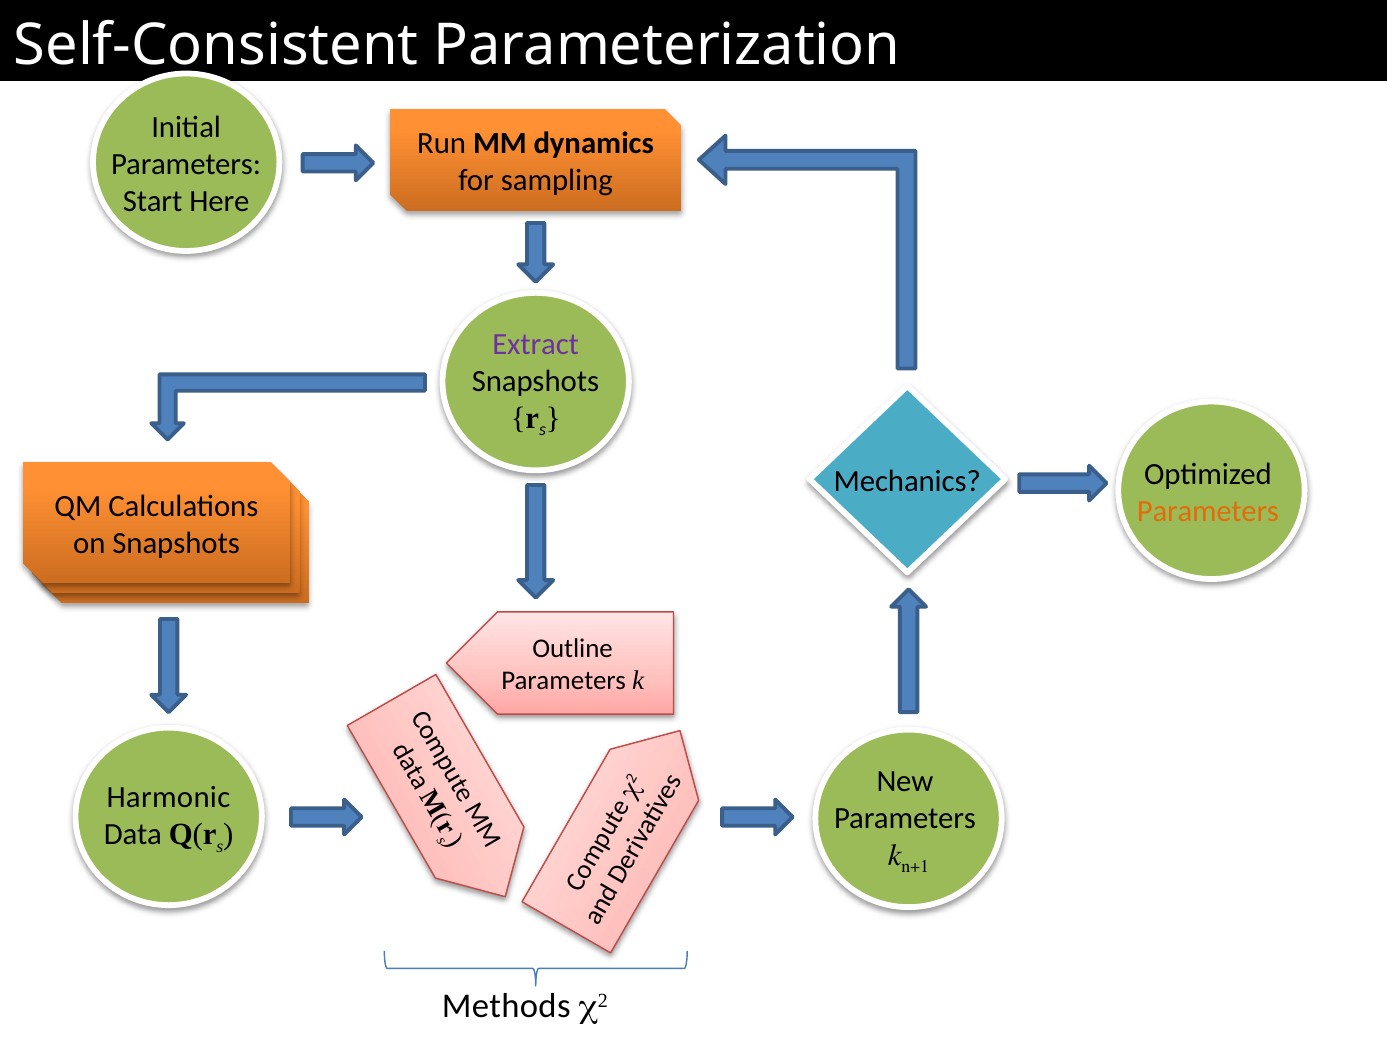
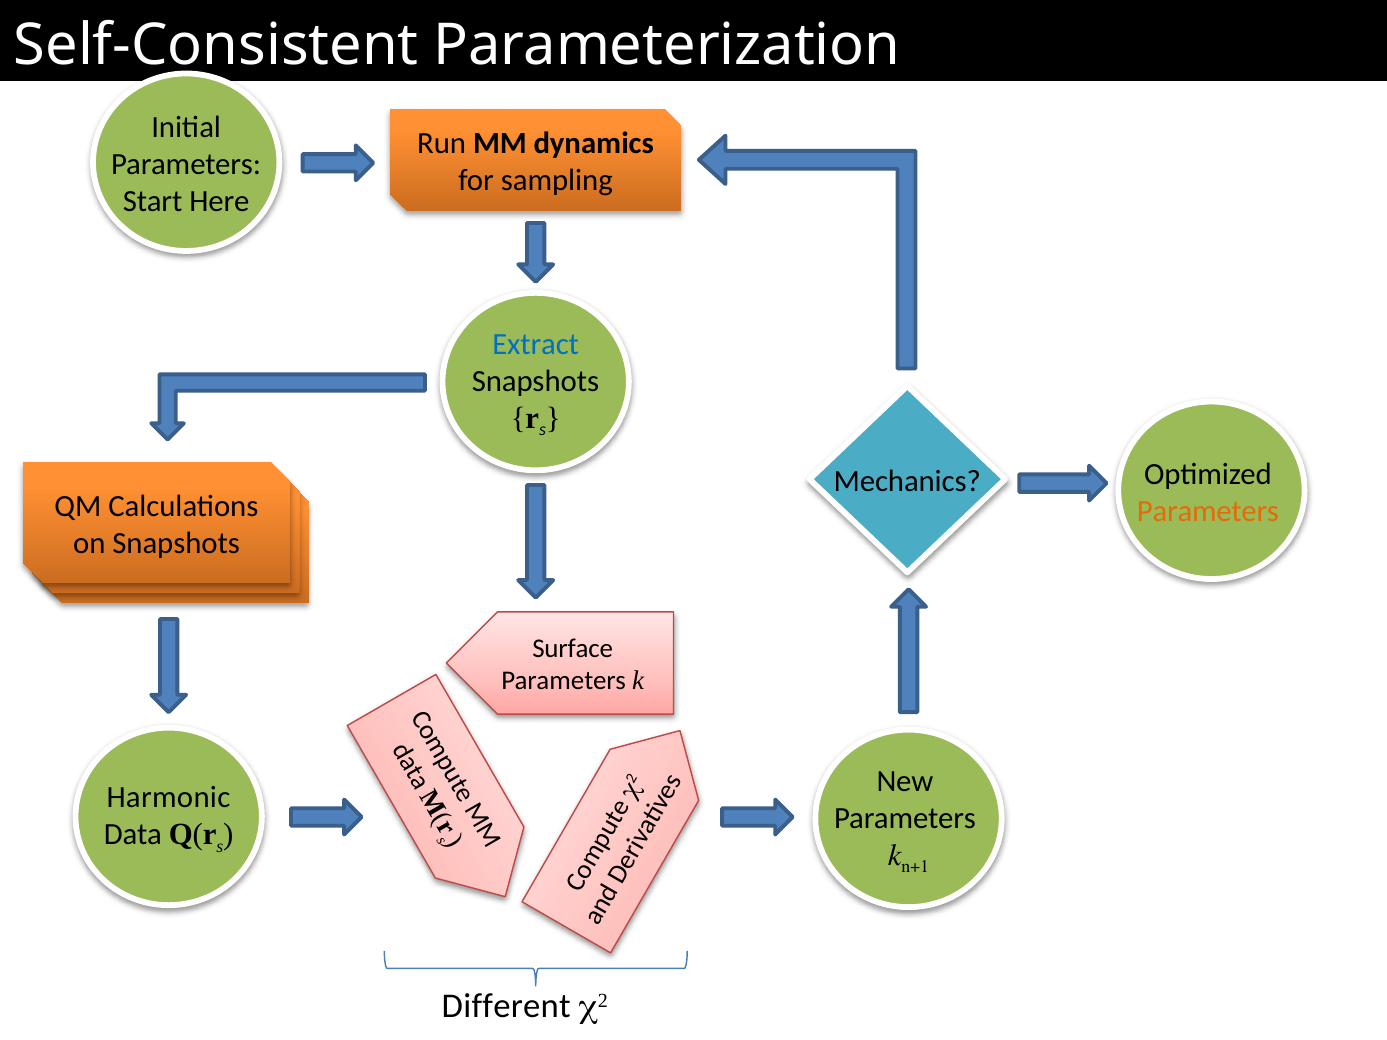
Extract colour: purple -> blue
Outline: Outline -> Surface
Methods: Methods -> Different
